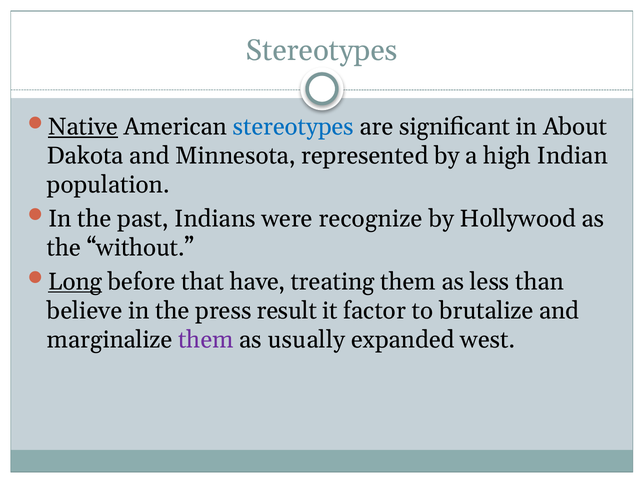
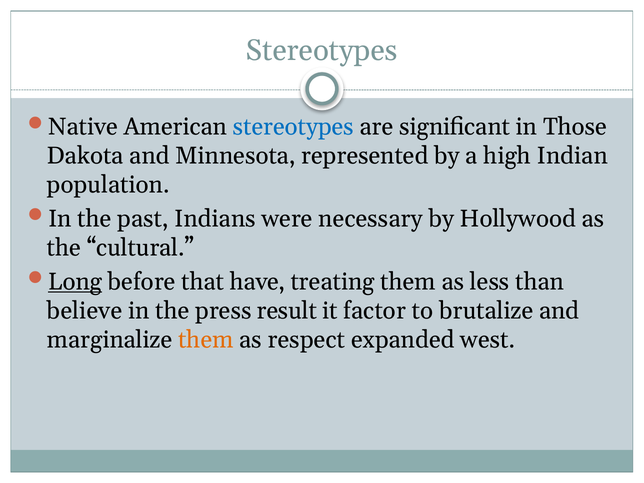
Native underline: present -> none
About: About -> Those
recognize: recognize -> necessary
without: without -> cultural
them at (206, 340) colour: purple -> orange
usually: usually -> respect
